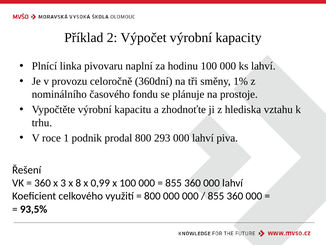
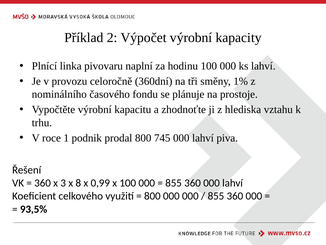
293: 293 -> 745
